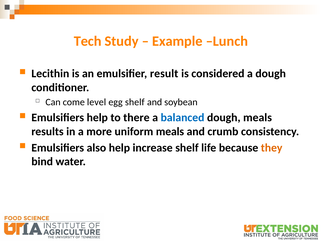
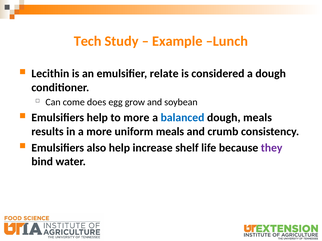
result: result -> relate
level: level -> does
egg shelf: shelf -> grow
to there: there -> more
they colour: orange -> purple
